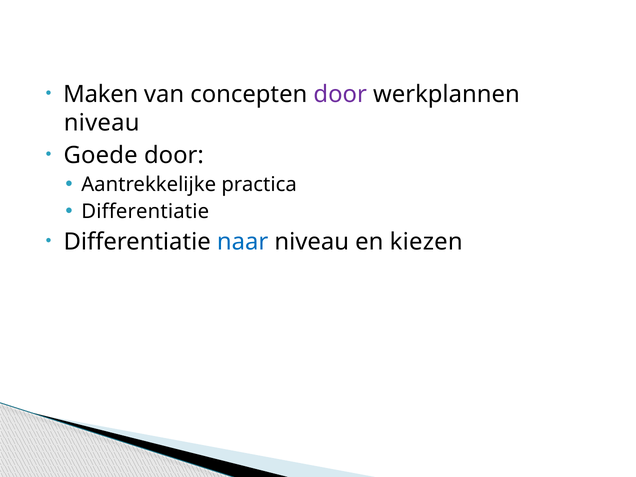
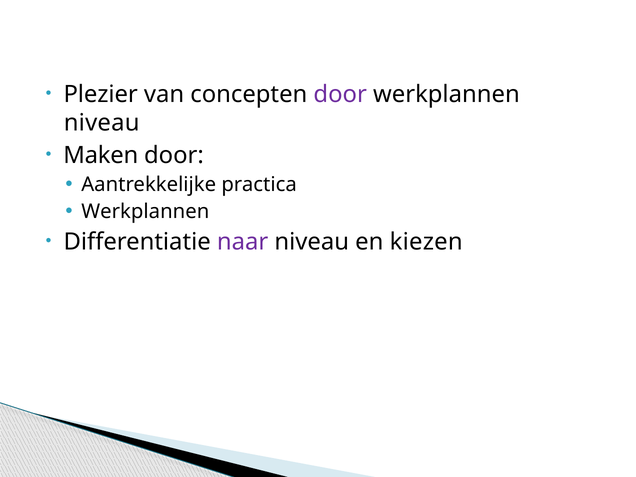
Maken: Maken -> Plezier
Goede: Goede -> Maken
Differentiatie at (145, 212): Differentiatie -> Werkplannen
naar colour: blue -> purple
